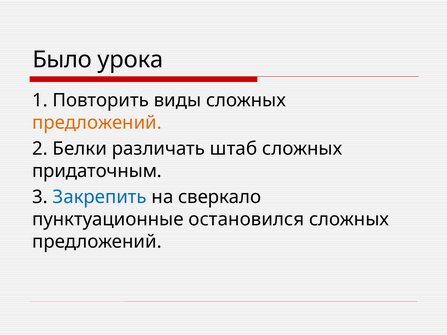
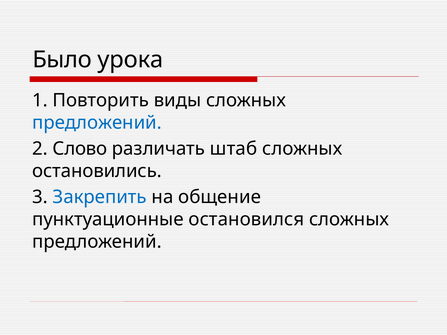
предложений at (97, 123) colour: orange -> blue
Белки: Белки -> Слово
придаточным: придаточным -> остановились
сверкало: сверкало -> общение
